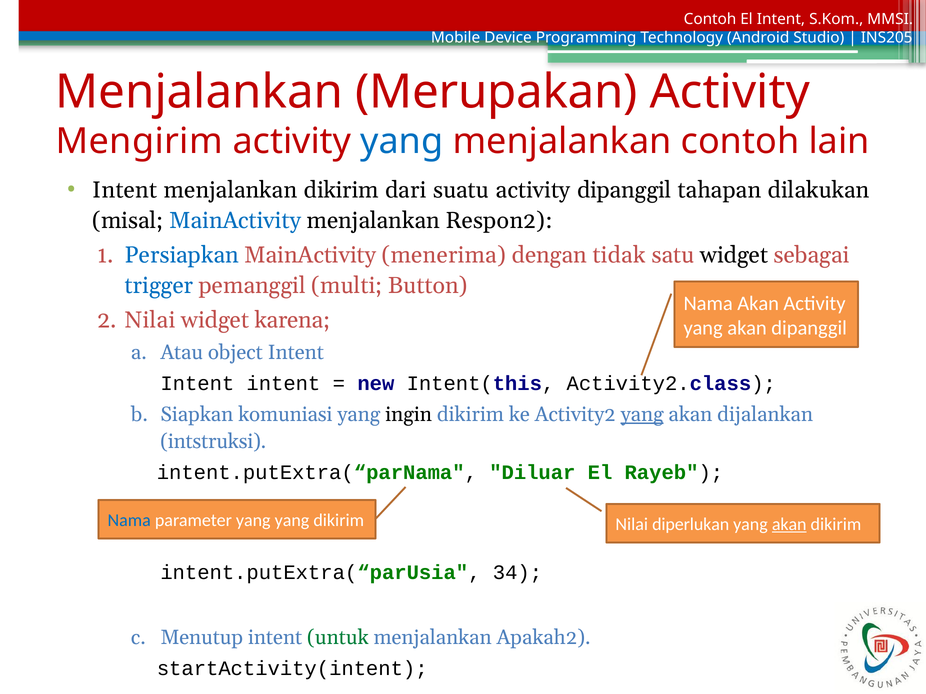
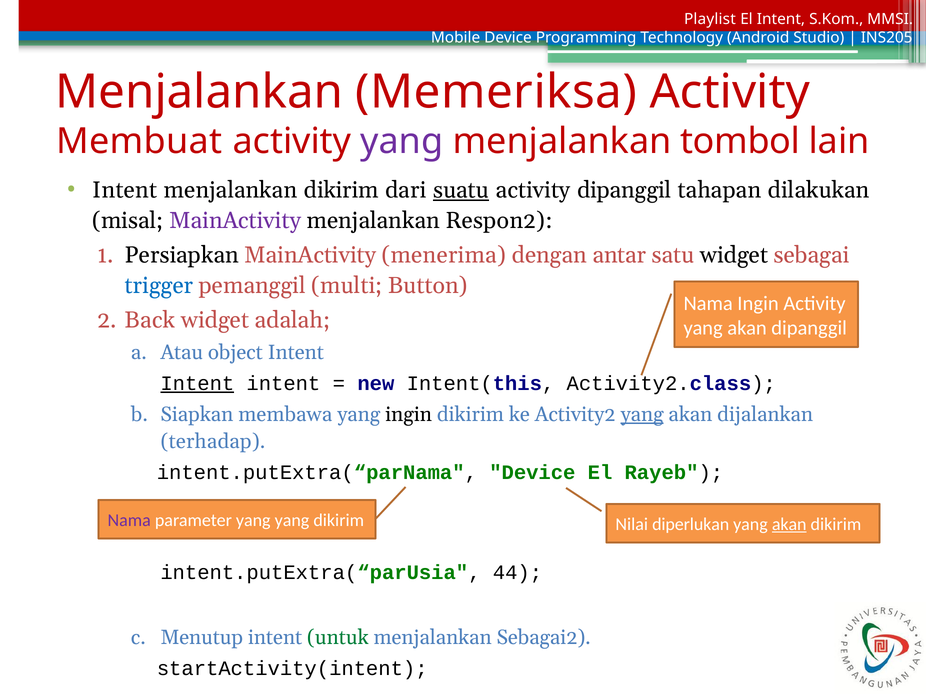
Contoh at (710, 19): Contoh -> Playlist
Merupakan: Merupakan -> Memeriksa
Mengirim: Mengirim -> Membuat
yang at (402, 141) colour: blue -> purple
menjalankan contoh: contoh -> tombol
suatu underline: none -> present
MainActivity at (235, 221) colour: blue -> purple
Persiapkan colour: blue -> black
tidak: tidak -> antar
Nama Akan: Akan -> Ingin
Nilai at (150, 320): Nilai -> Back
karena: karena -> adalah
Intent at (197, 384) underline: none -> present
komuniasi: komuniasi -> membawa
intstruksi: intstruksi -> terhadap
intent.putExtra(“parNama Diluar: Diluar -> Device
Nama at (129, 521) colour: blue -> purple
34: 34 -> 44
Apakah2: Apakah2 -> Sebagai2
